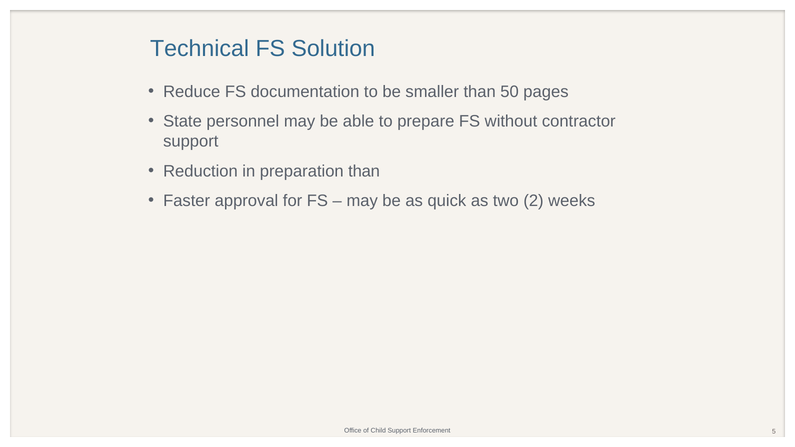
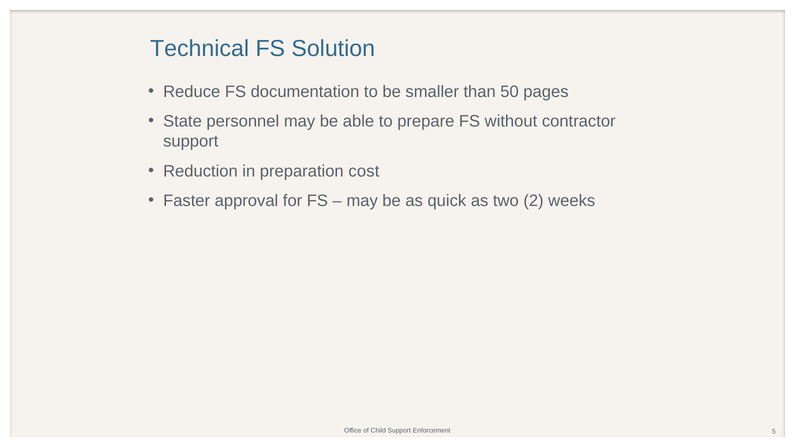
preparation than: than -> cost
